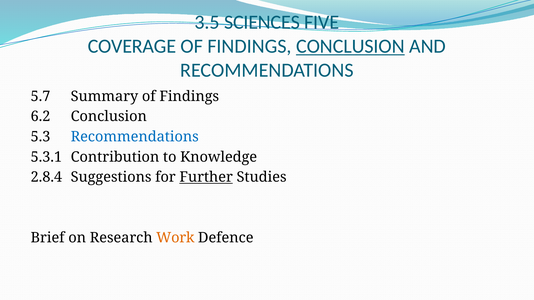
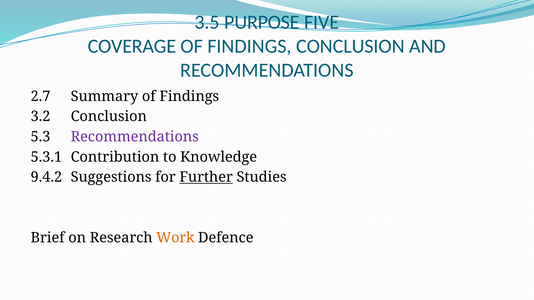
SCIENCES: SCIENCES -> PURPOSE
CONCLUSION at (350, 46) underline: present -> none
5.7: 5.7 -> 2.7
6.2: 6.2 -> 3.2
Recommendations at (135, 137) colour: blue -> purple
2.8.4: 2.8.4 -> 9.4.2
